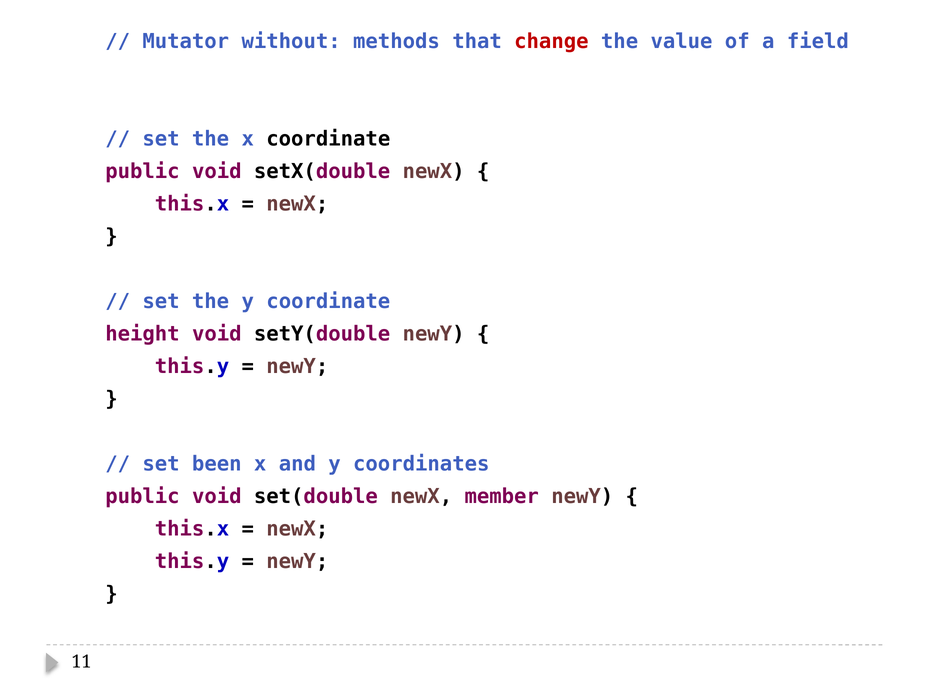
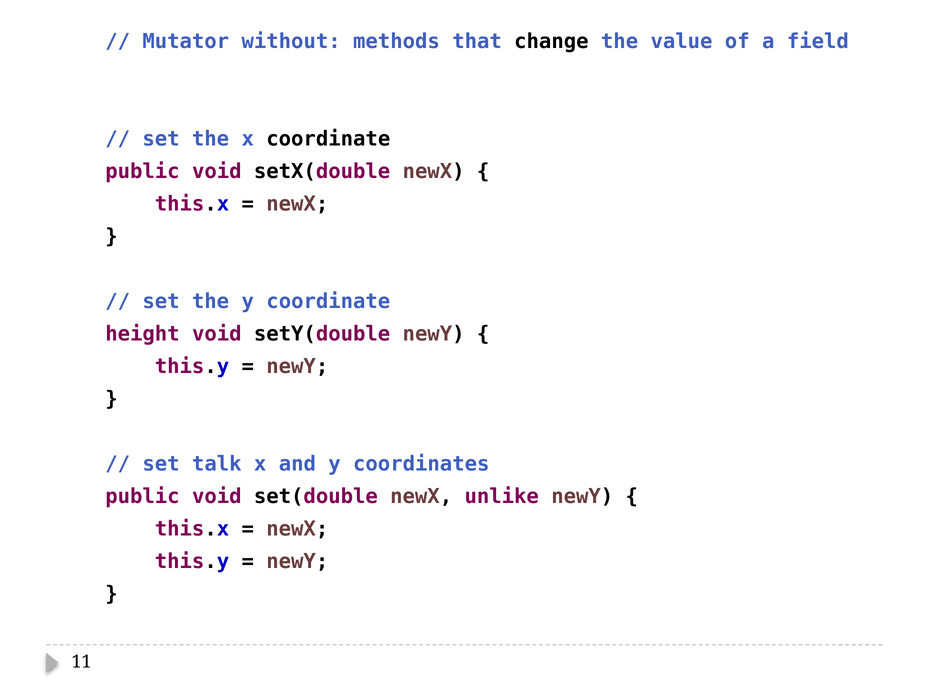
change colour: red -> black
been: been -> talk
member: member -> unlike
